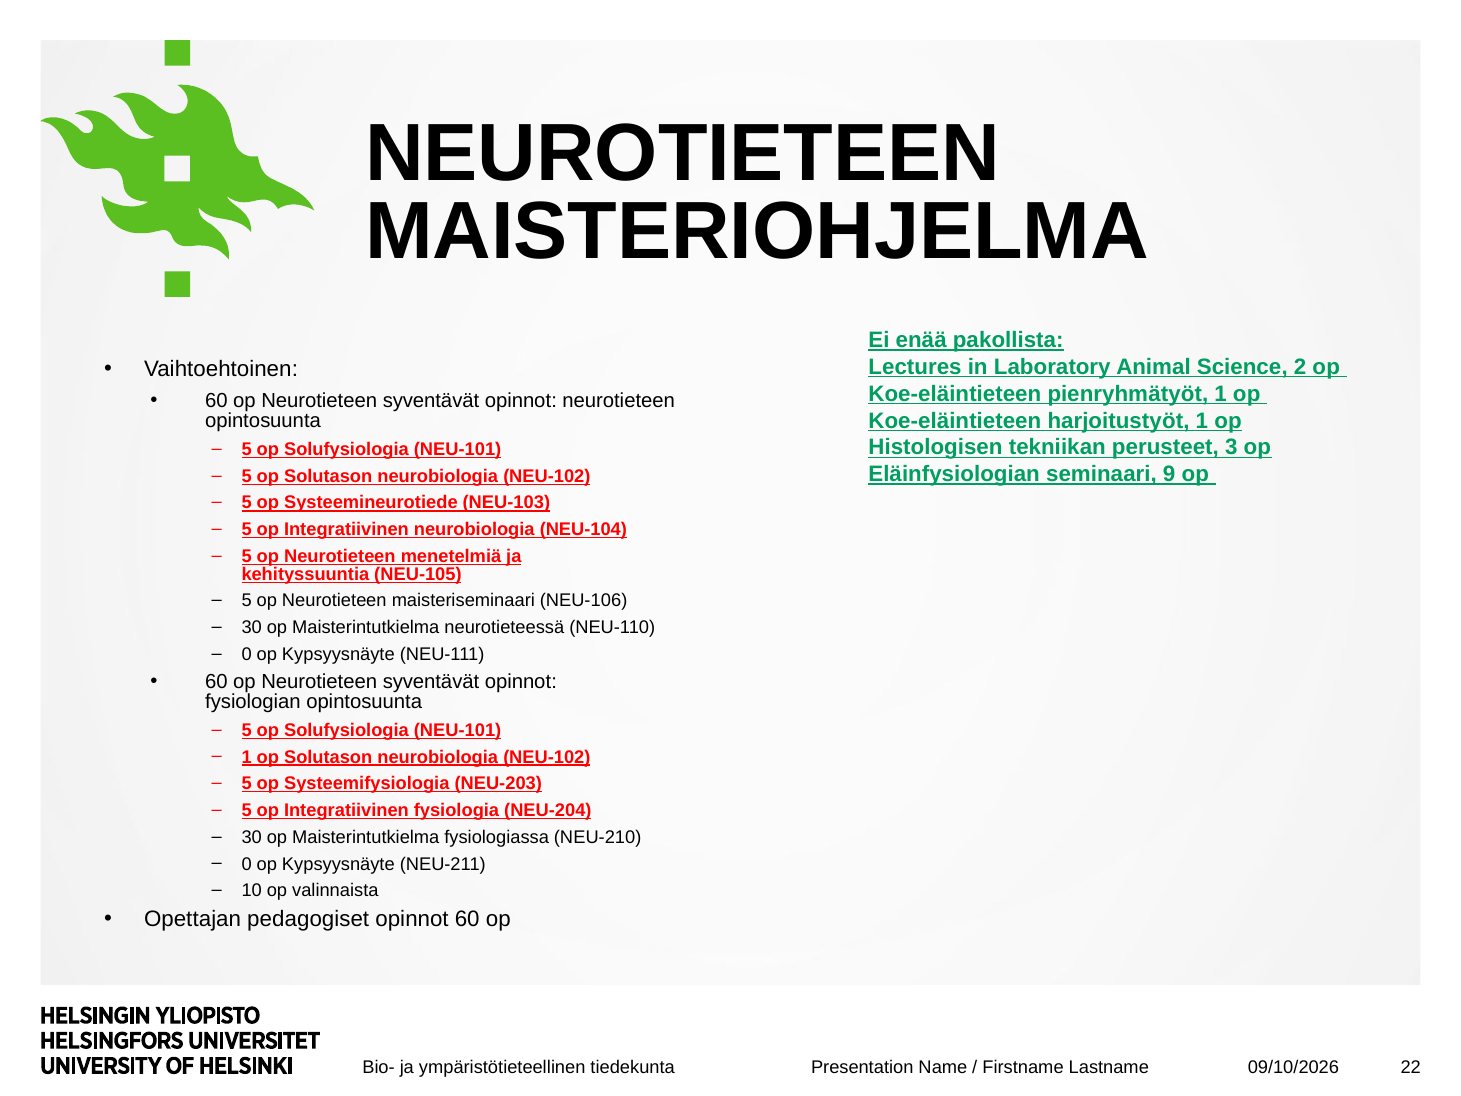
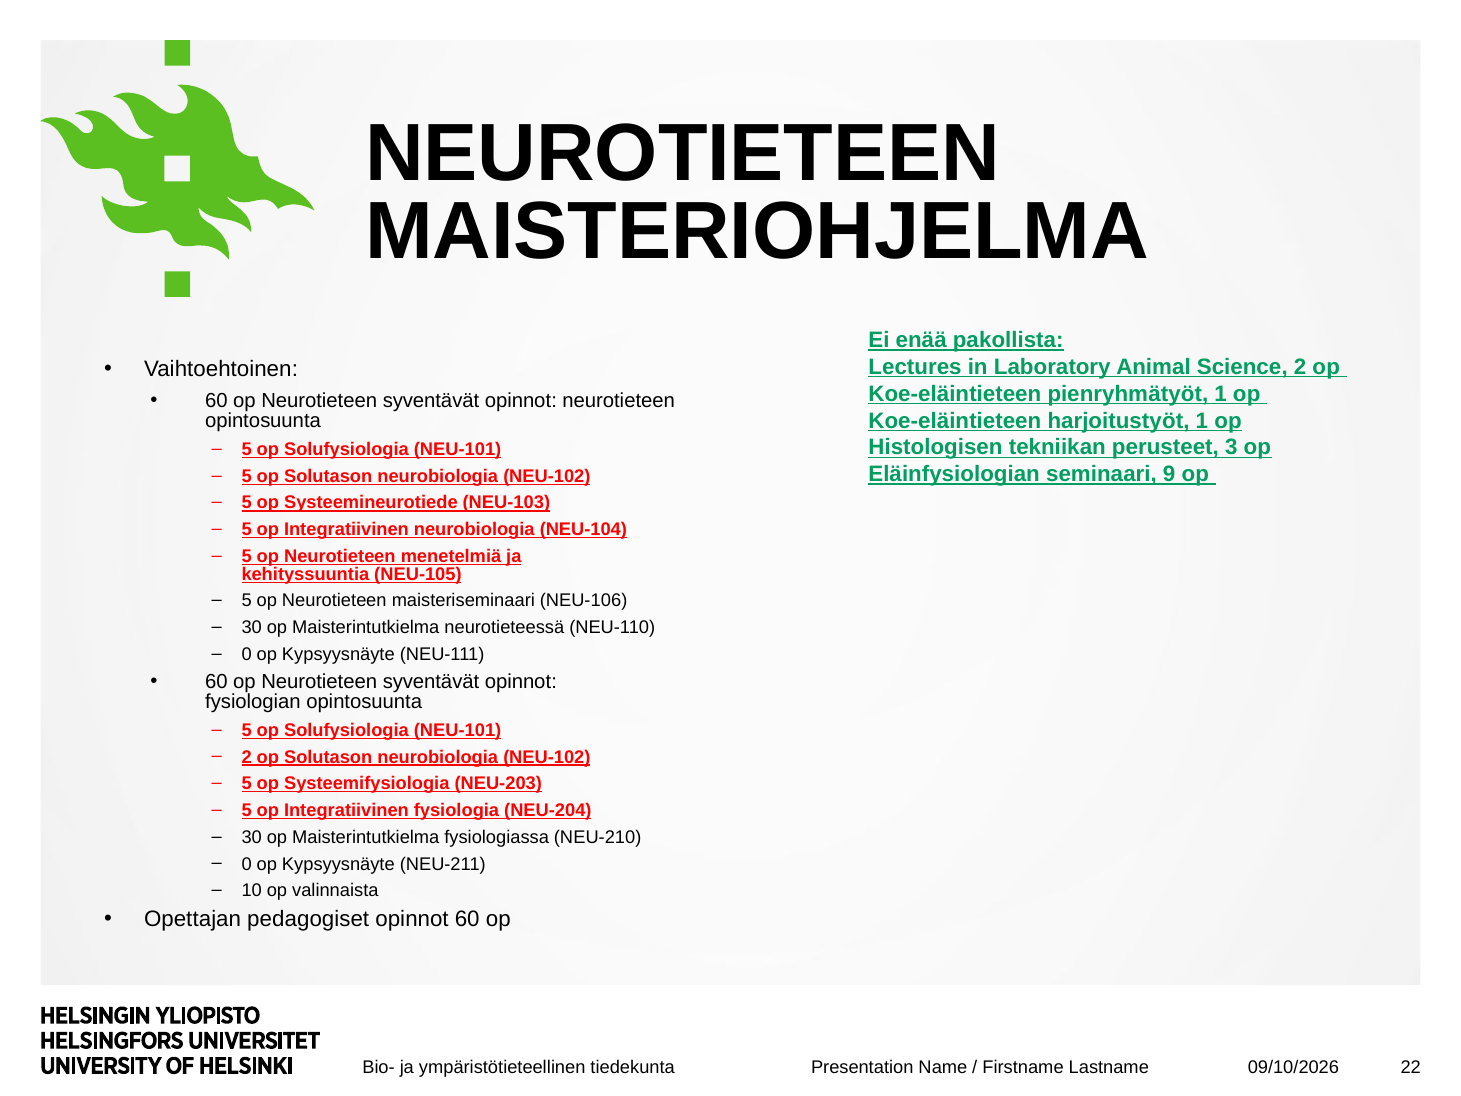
1 at (247, 757): 1 -> 2
